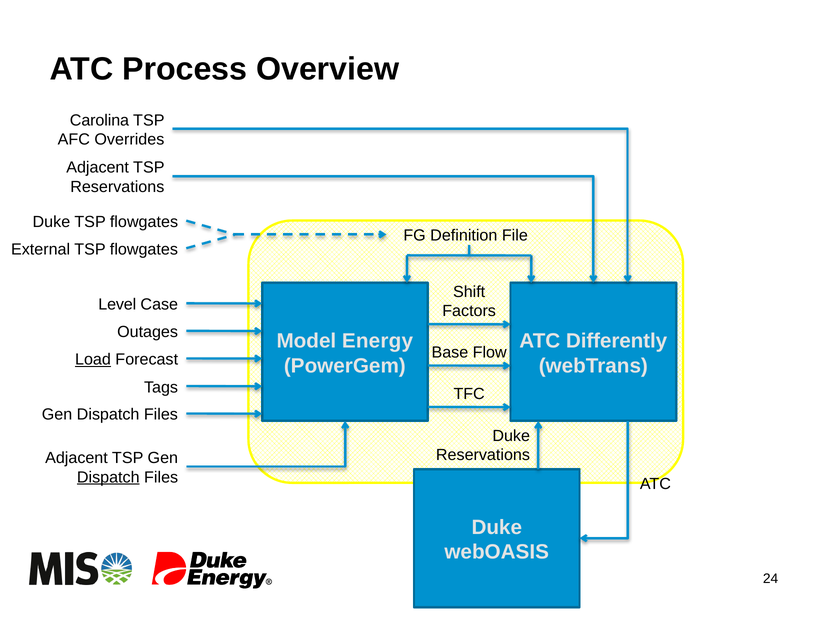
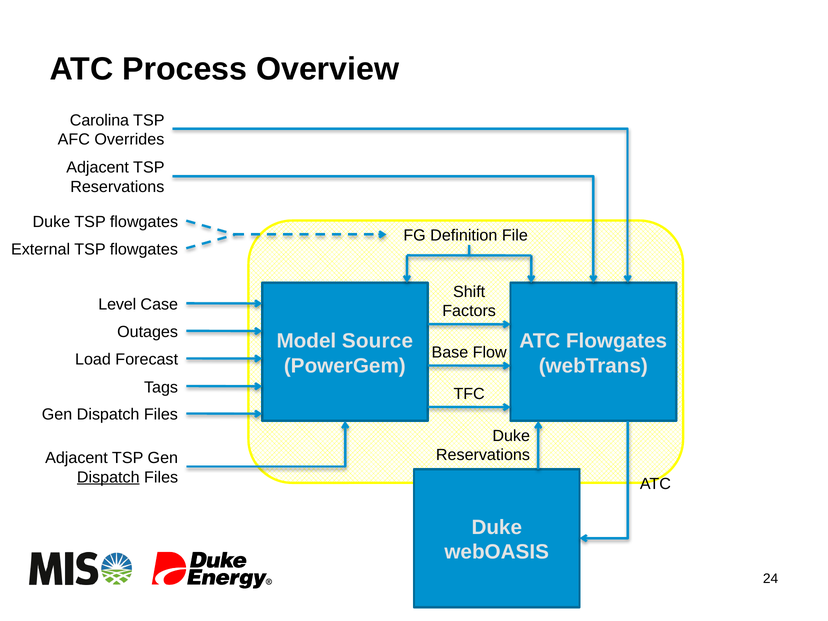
Energy: Energy -> Source
ATC Differently: Differently -> Flowgates
Load underline: present -> none
